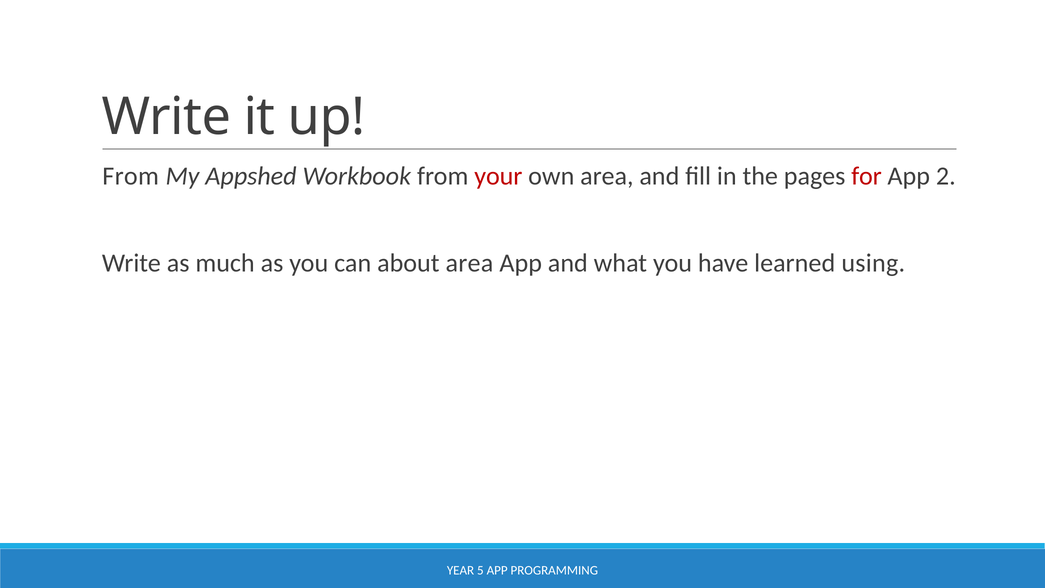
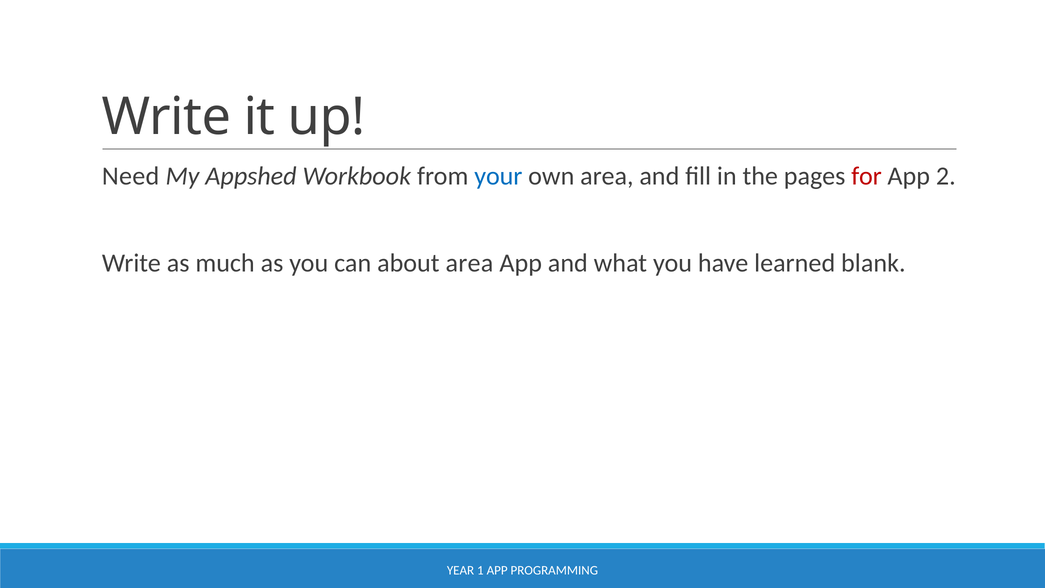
From at (131, 176): From -> Need
your colour: red -> blue
using: using -> blank
5: 5 -> 1
